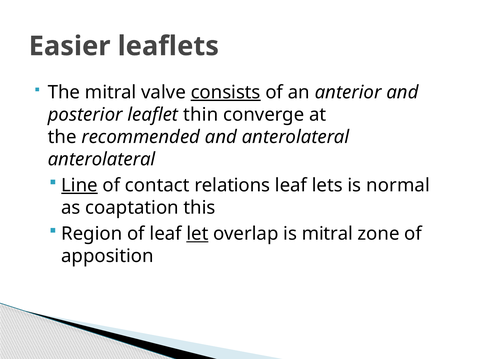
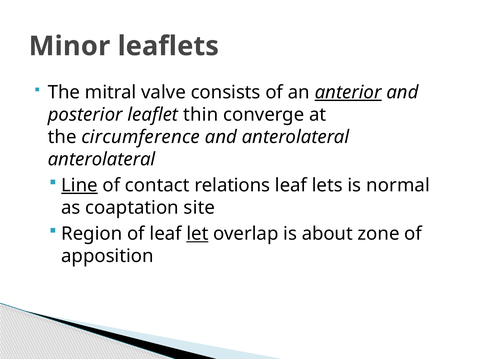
Easier: Easier -> Minor
consists underline: present -> none
anterior underline: none -> present
recommended: recommended -> circumference
this: this -> site
is mitral: mitral -> about
